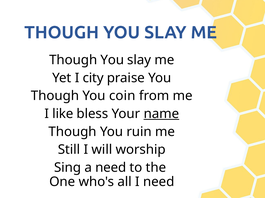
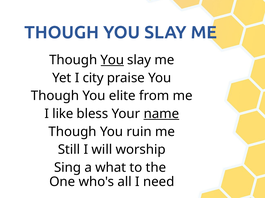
You at (112, 60) underline: none -> present
coin: coin -> elite
a need: need -> what
